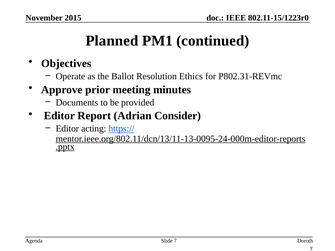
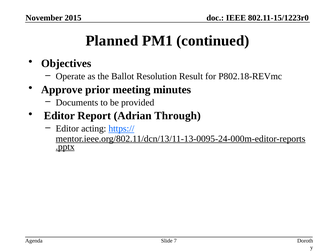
Ethics: Ethics -> Result
P802.31-REVmc: P802.31-REVmc -> P802.18-REVmc
Consider: Consider -> Through
